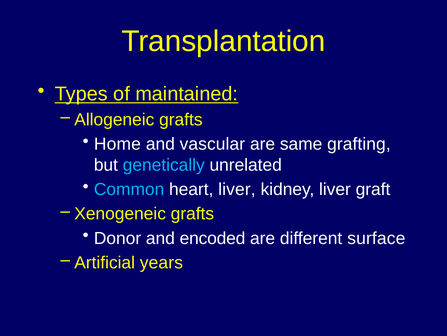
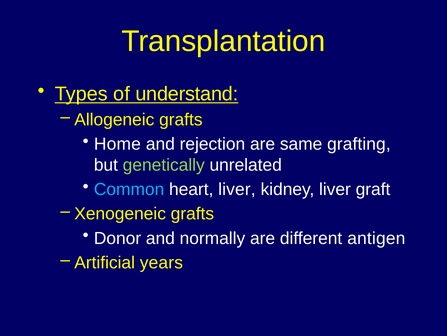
maintained: maintained -> understand
vascular: vascular -> rejection
genetically colour: light blue -> light green
encoded: encoded -> normally
surface: surface -> antigen
